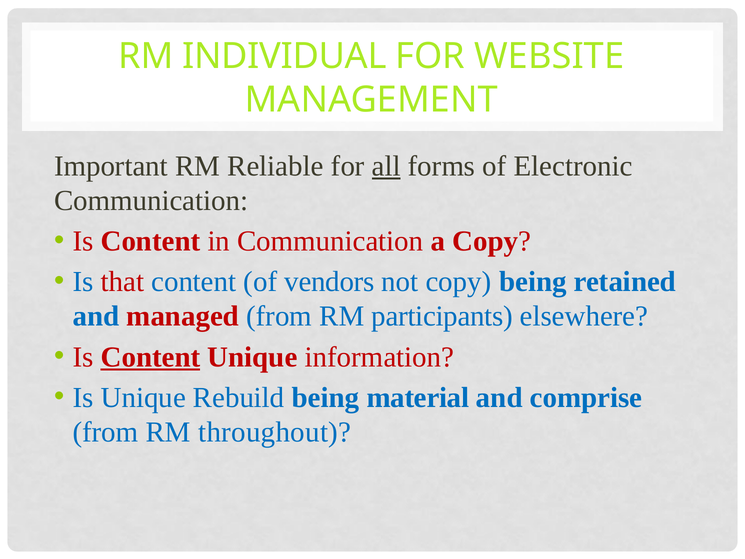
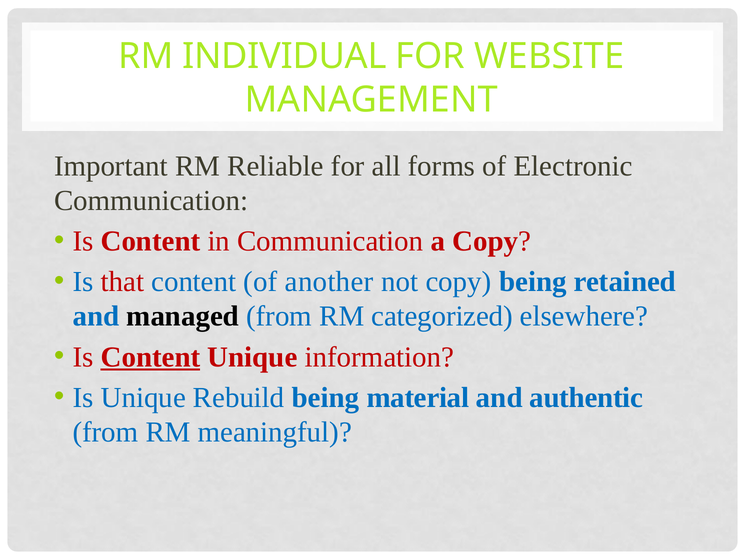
all underline: present -> none
vendors: vendors -> another
managed colour: red -> black
participants: participants -> categorized
comprise: comprise -> authentic
throughout: throughout -> meaningful
